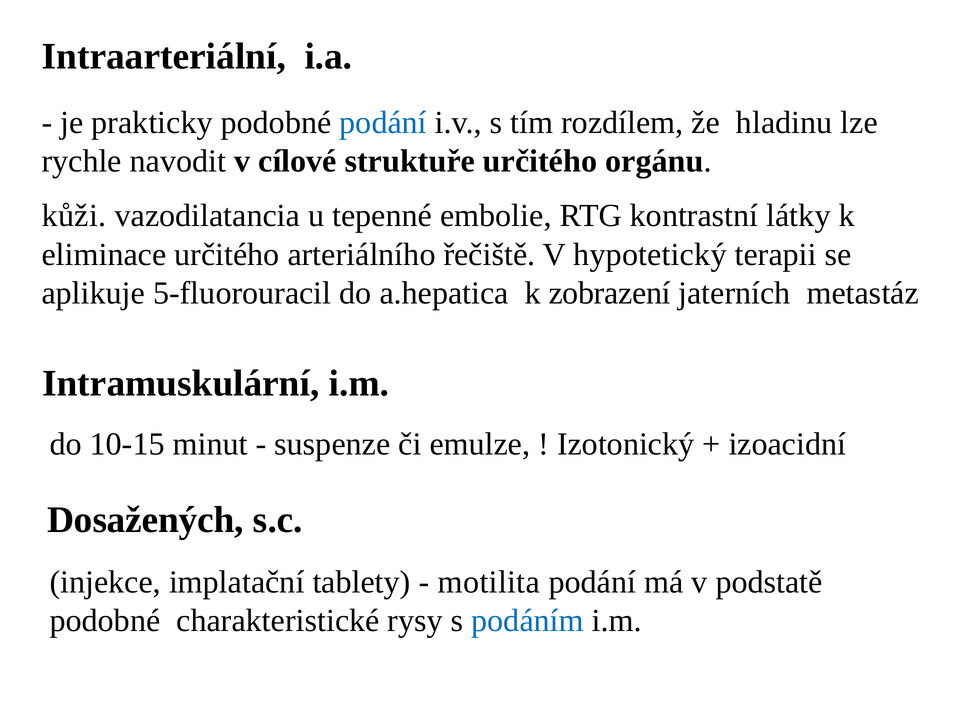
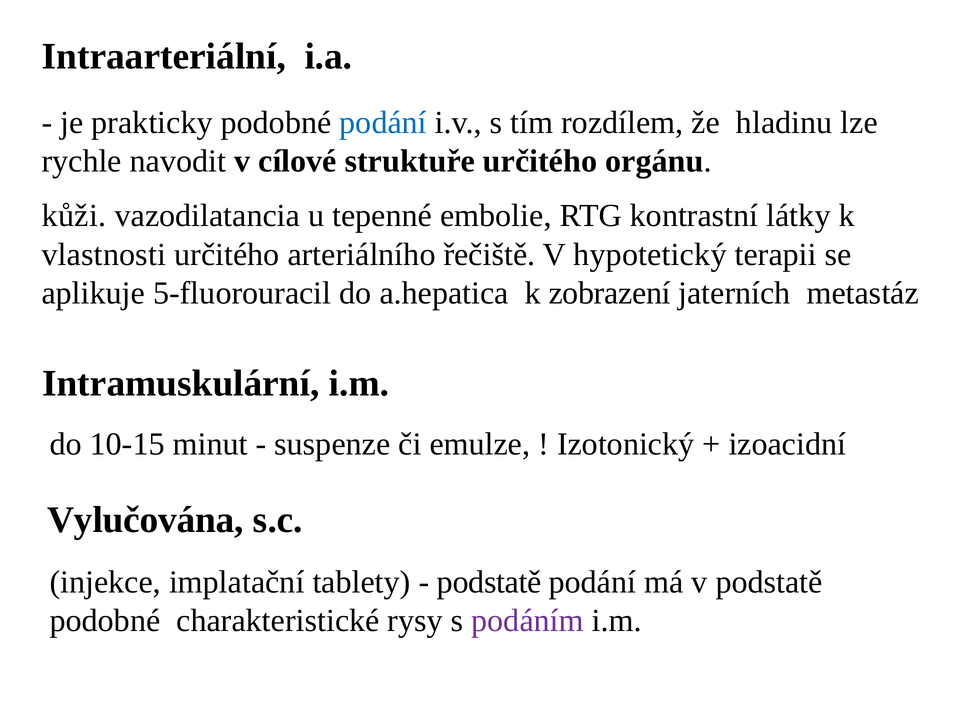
eliminace: eliminace -> vlastnosti
Dosažených: Dosažených -> Vylučována
motilita at (489, 582): motilita -> podstatě
podáním colour: blue -> purple
